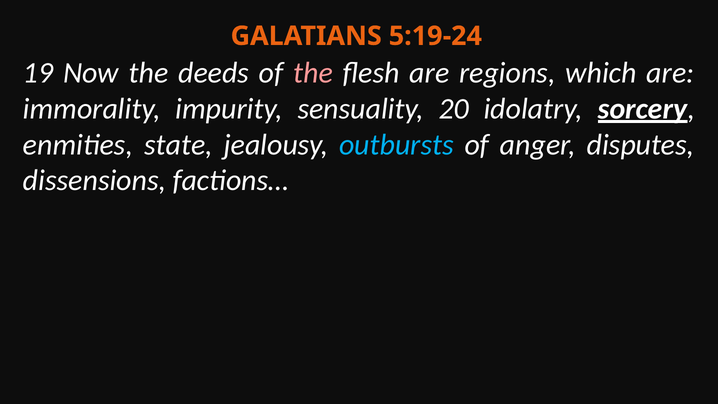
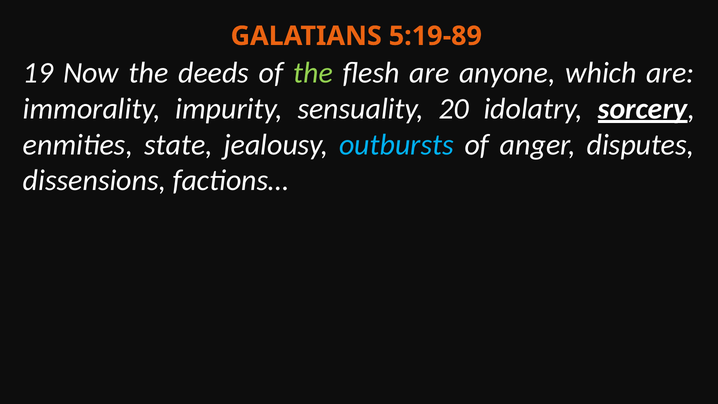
5:19-24: 5:19-24 -> 5:19-89
the at (313, 73) colour: pink -> light green
regions: regions -> anyone
